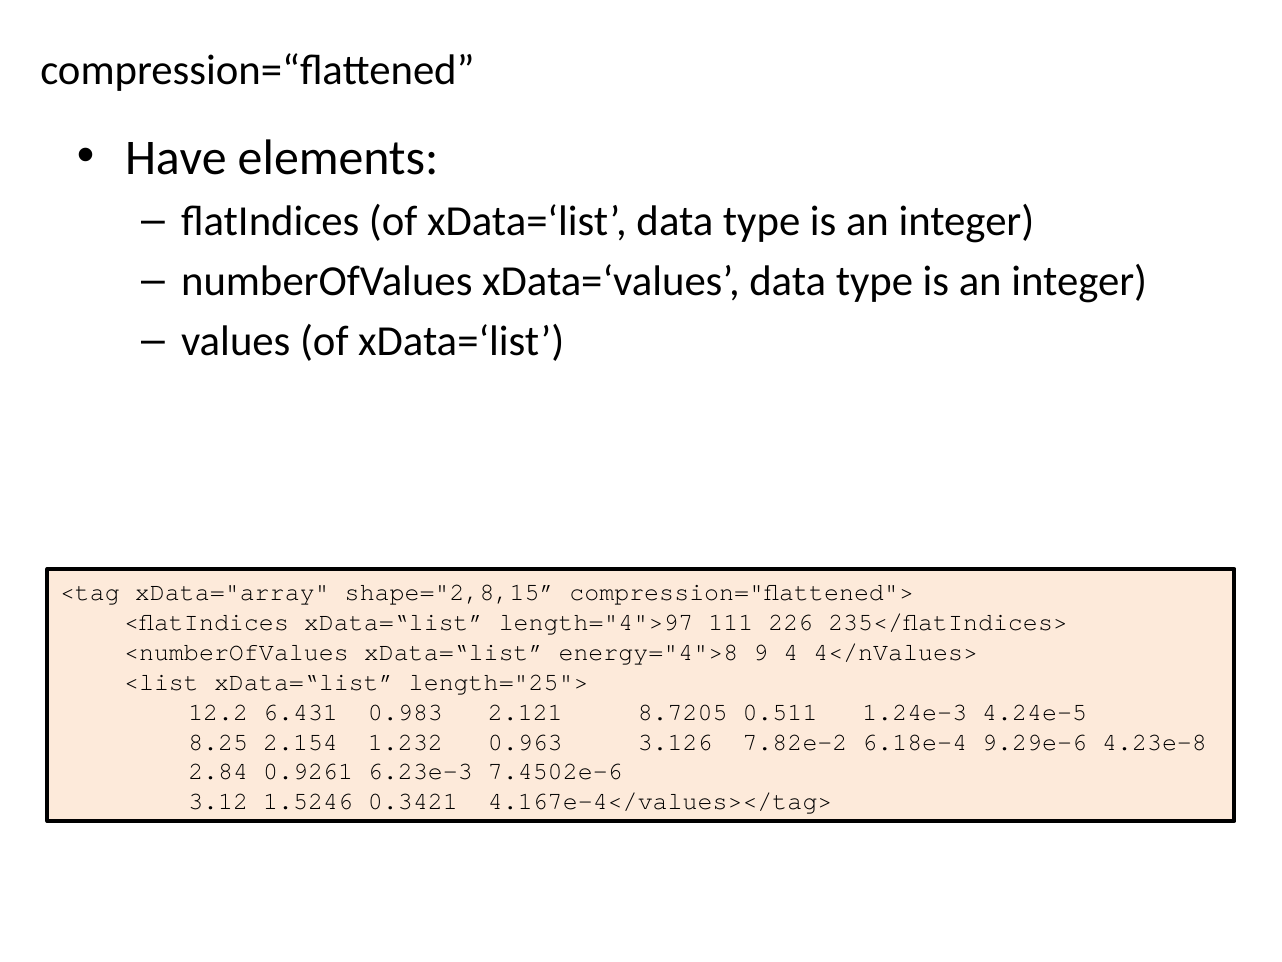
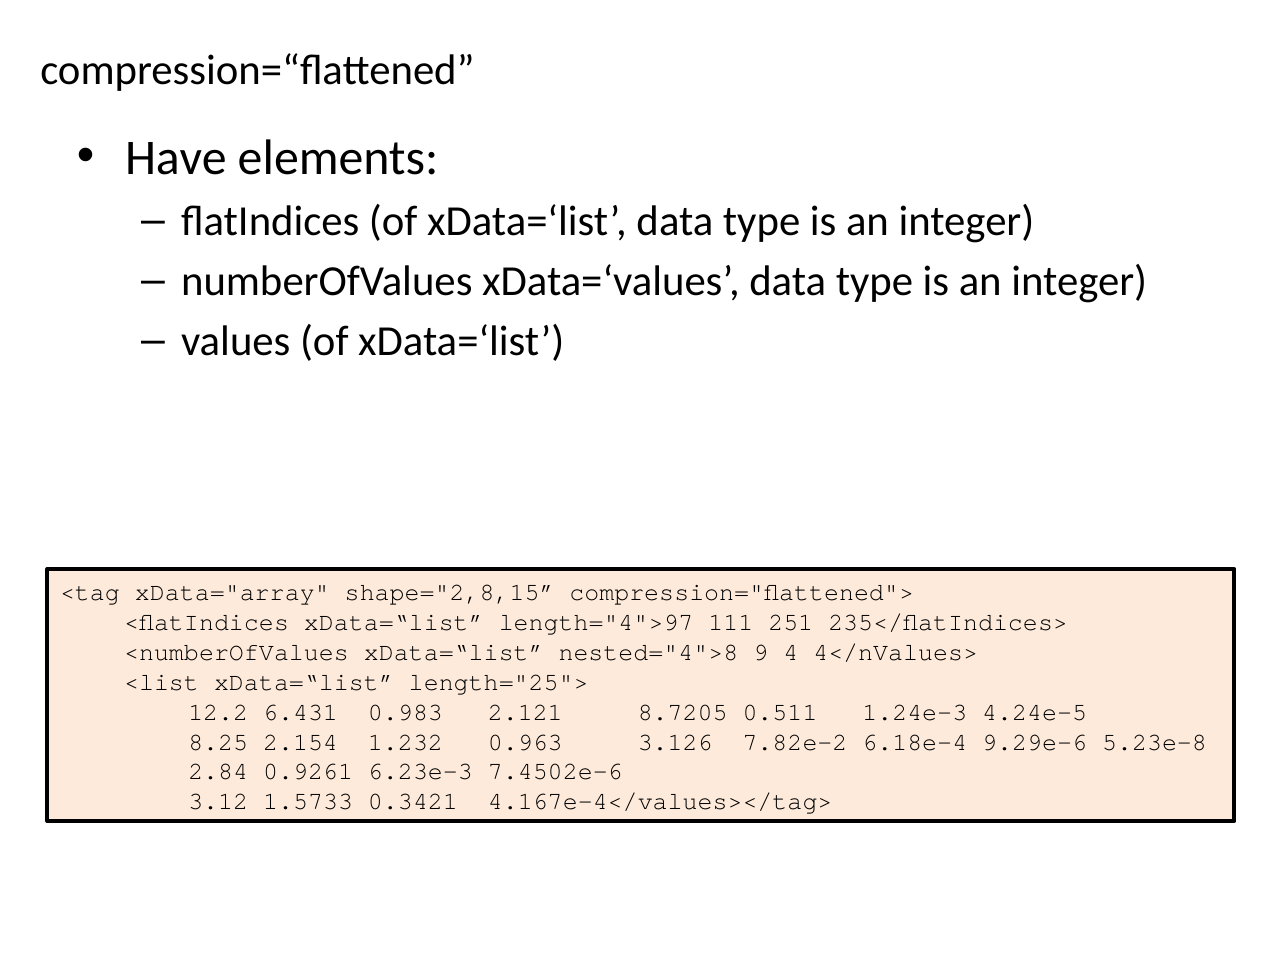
226: 226 -> 251
energy="4">8: energy="4">8 -> nested="4">8
4.23e-8: 4.23e-8 -> 5.23e-8
1.5246: 1.5246 -> 1.5733
